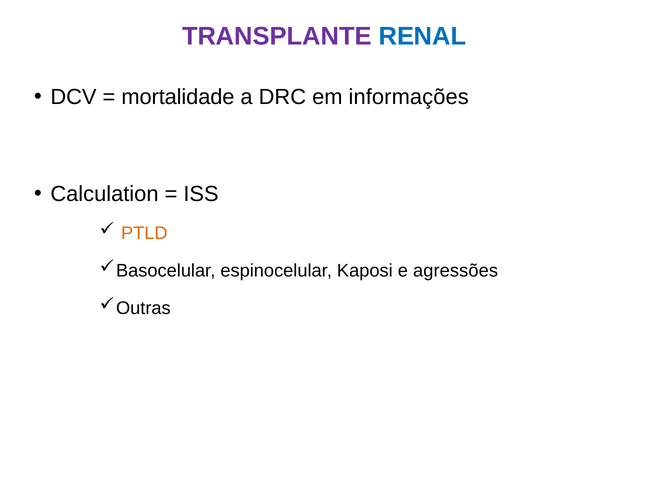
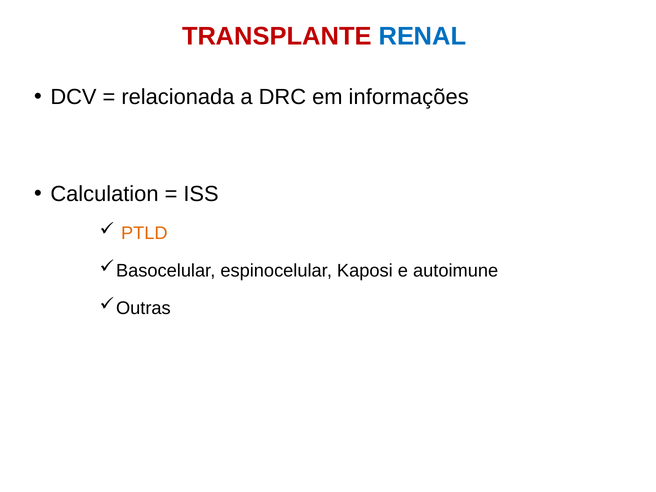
TRANSPLANTE colour: purple -> red
mortalidade: mortalidade -> relacionada
agressões: agressões -> autoimune
